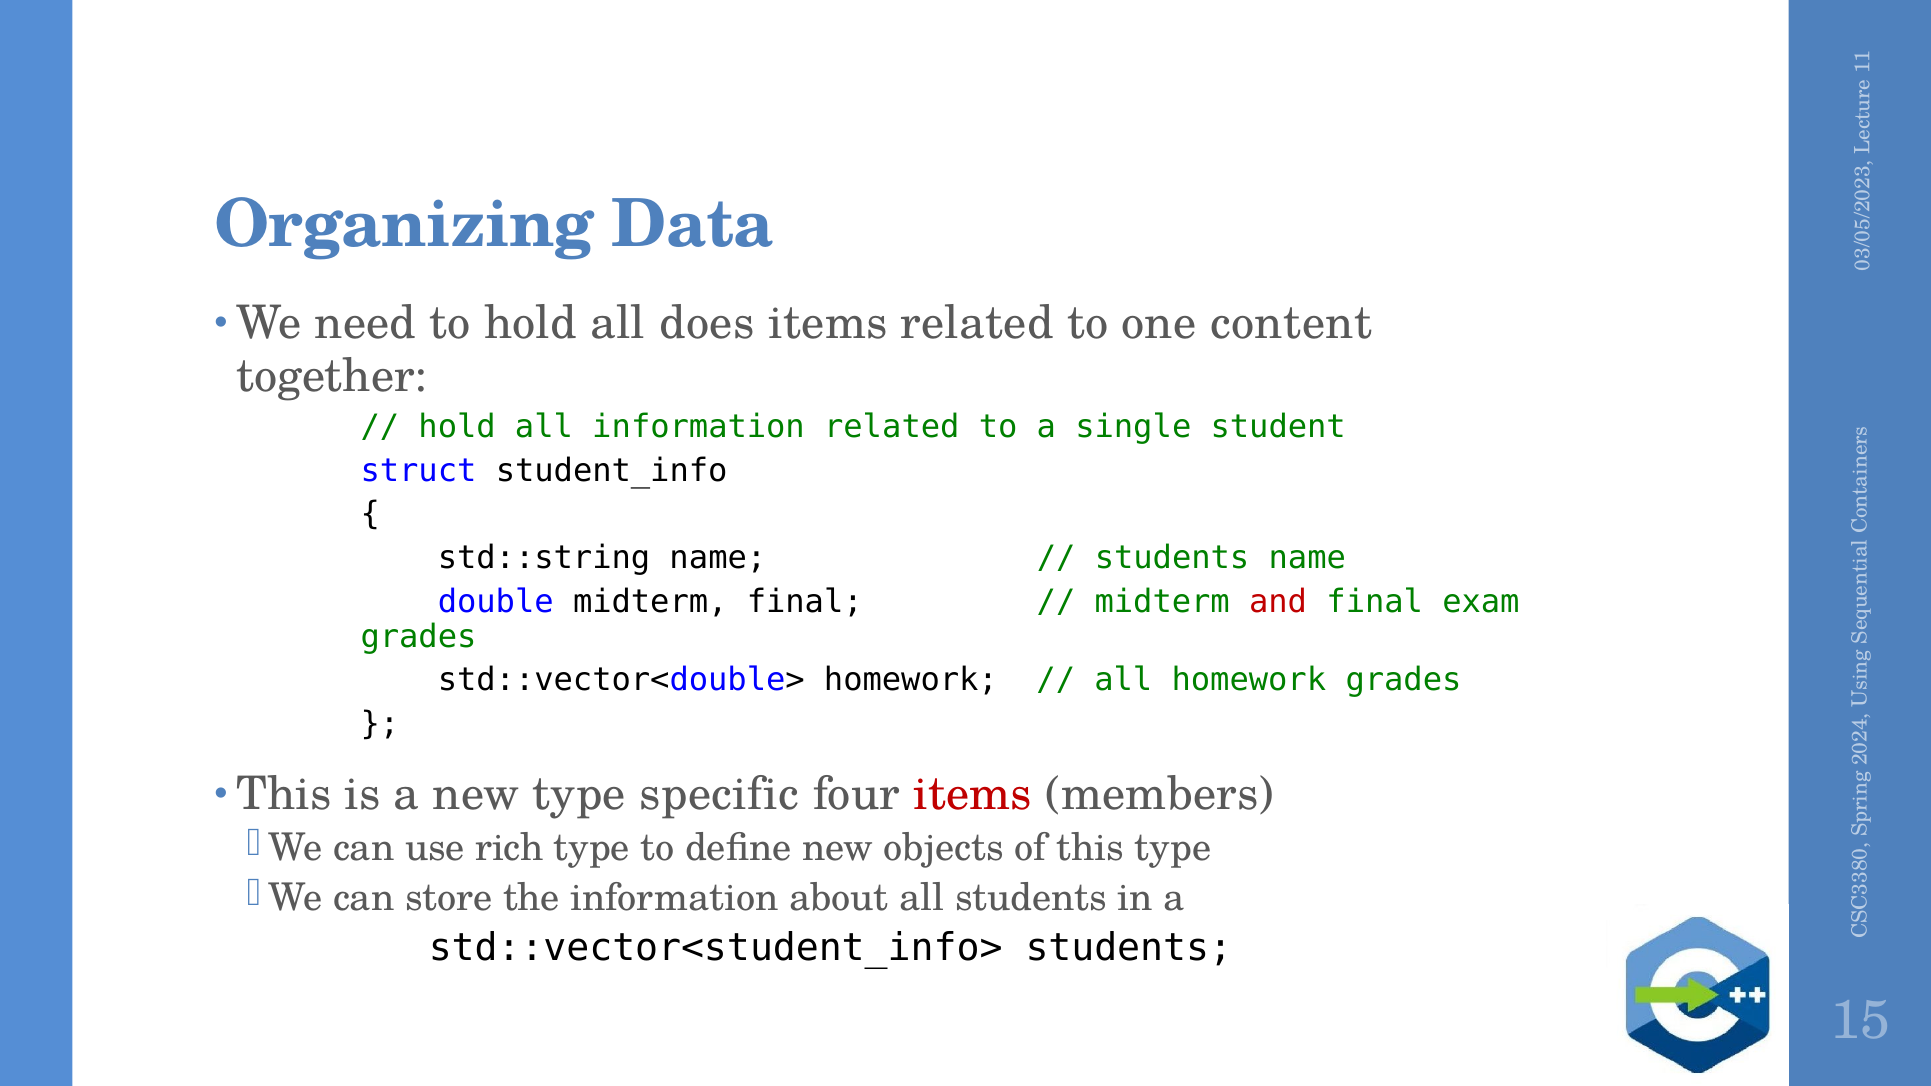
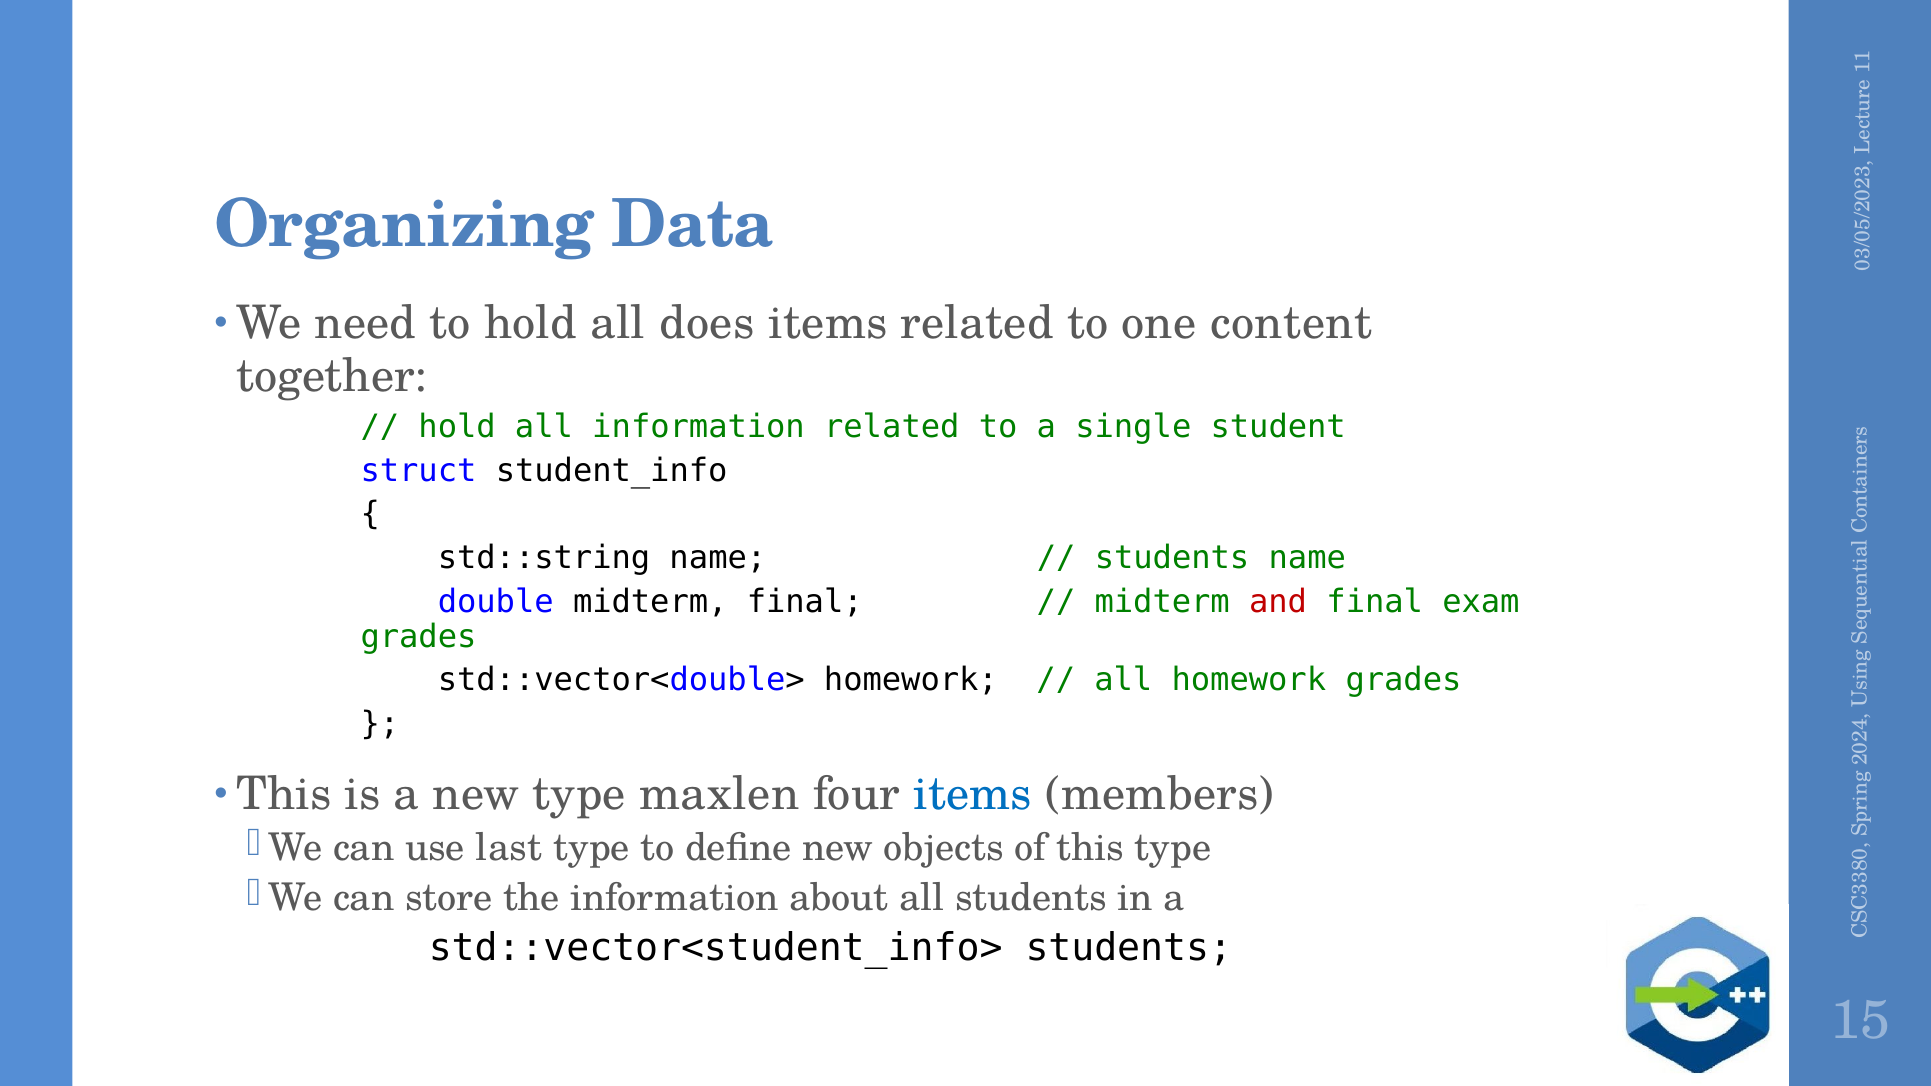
specific: specific -> maxlen
items at (973, 794) colour: red -> blue
rich: rich -> last
